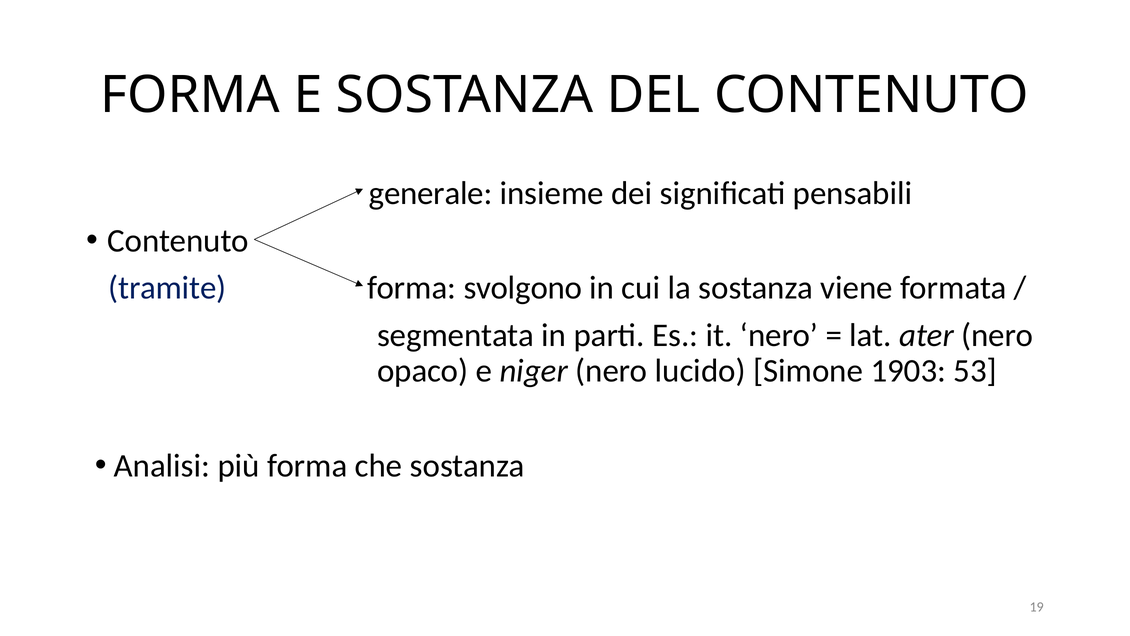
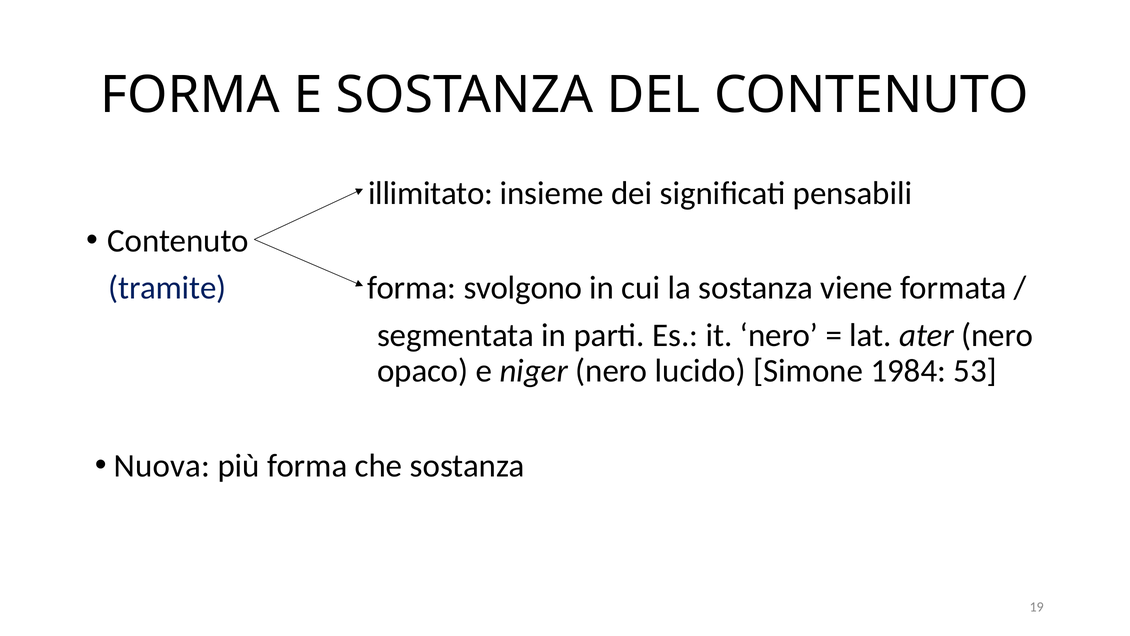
generale: generale -> illimitato
1903: 1903 -> 1984
Analisi: Analisi -> Nuova
